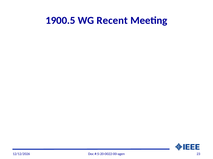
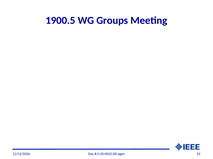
Recent: Recent -> Groups
